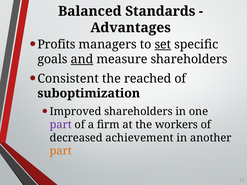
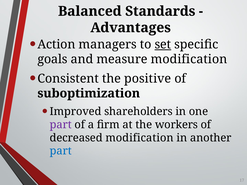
Profits: Profits -> Action
and underline: present -> none
measure shareholders: shareholders -> modification
reached: reached -> positive
decreased achievement: achievement -> modification
part at (61, 151) colour: orange -> blue
